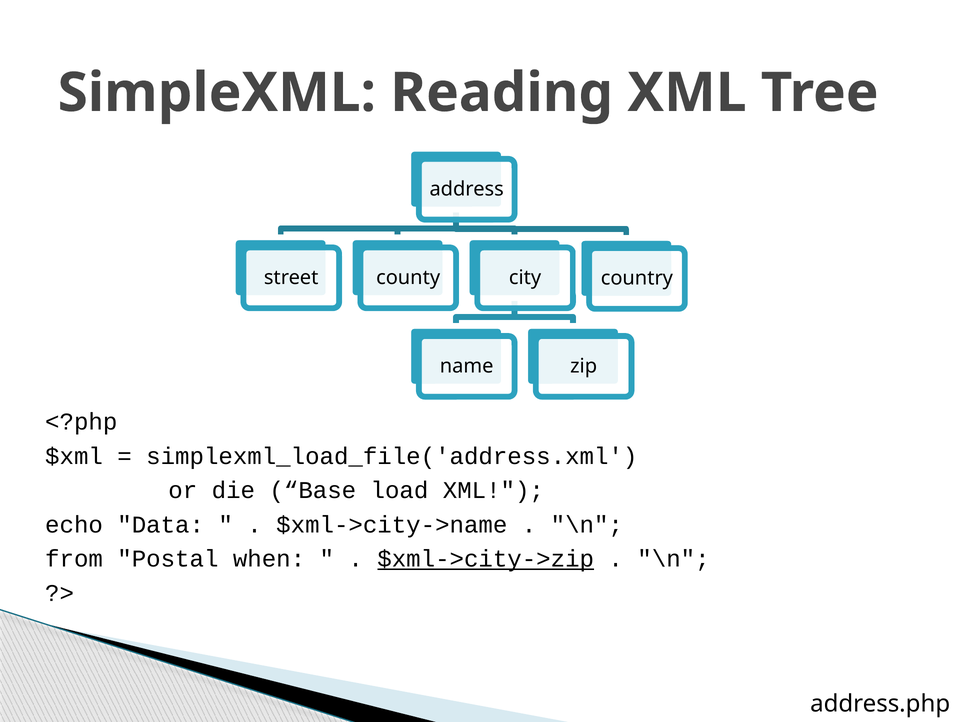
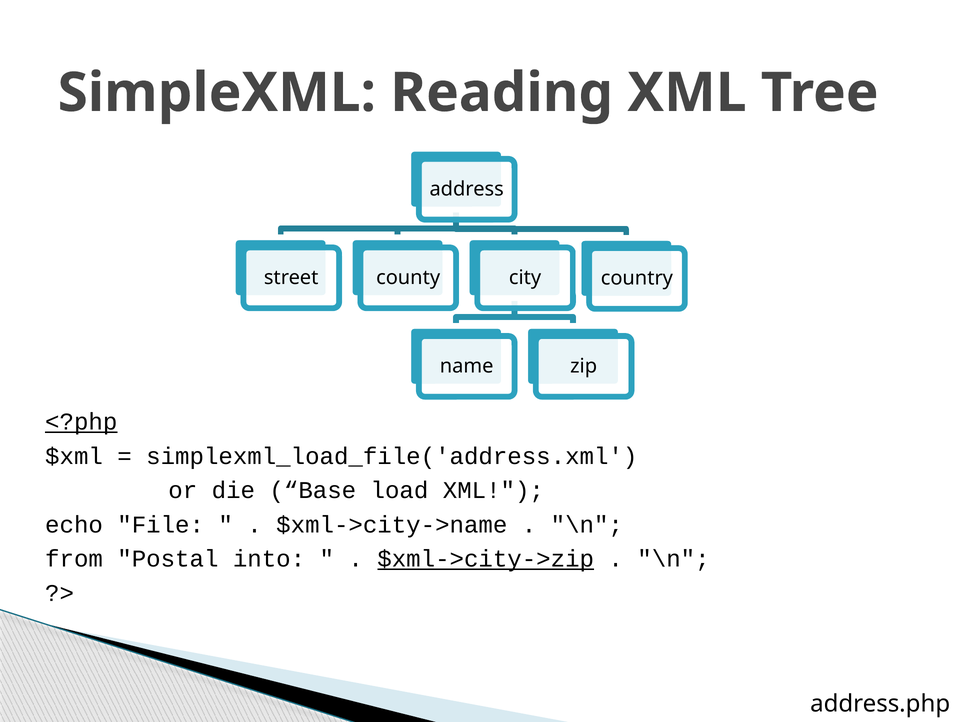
<?php underline: none -> present
Data: Data -> File
when: when -> into
